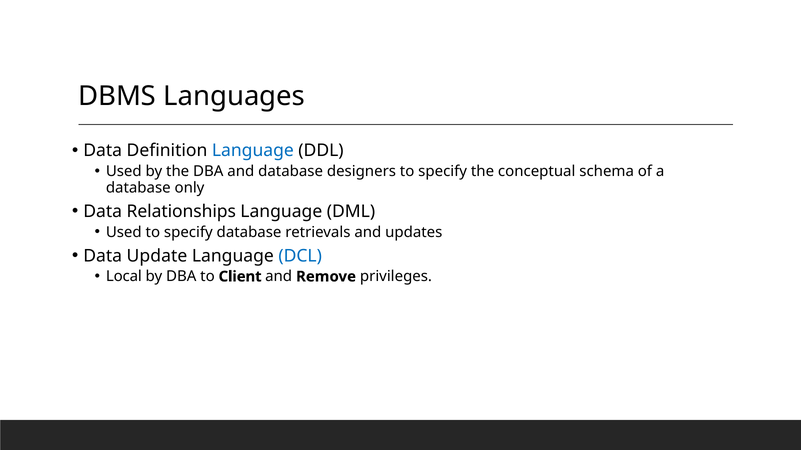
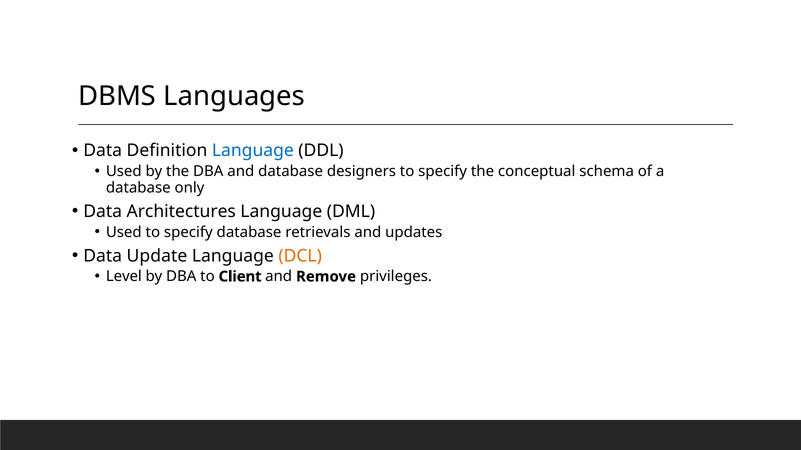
Relationships: Relationships -> Architectures
DCL colour: blue -> orange
Local: Local -> Level
